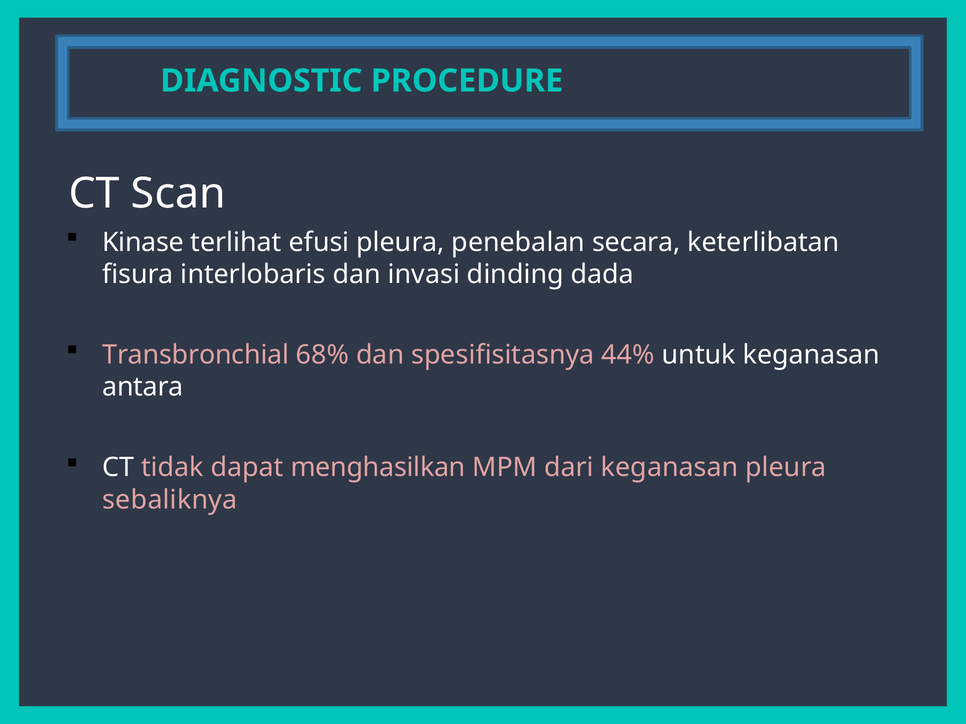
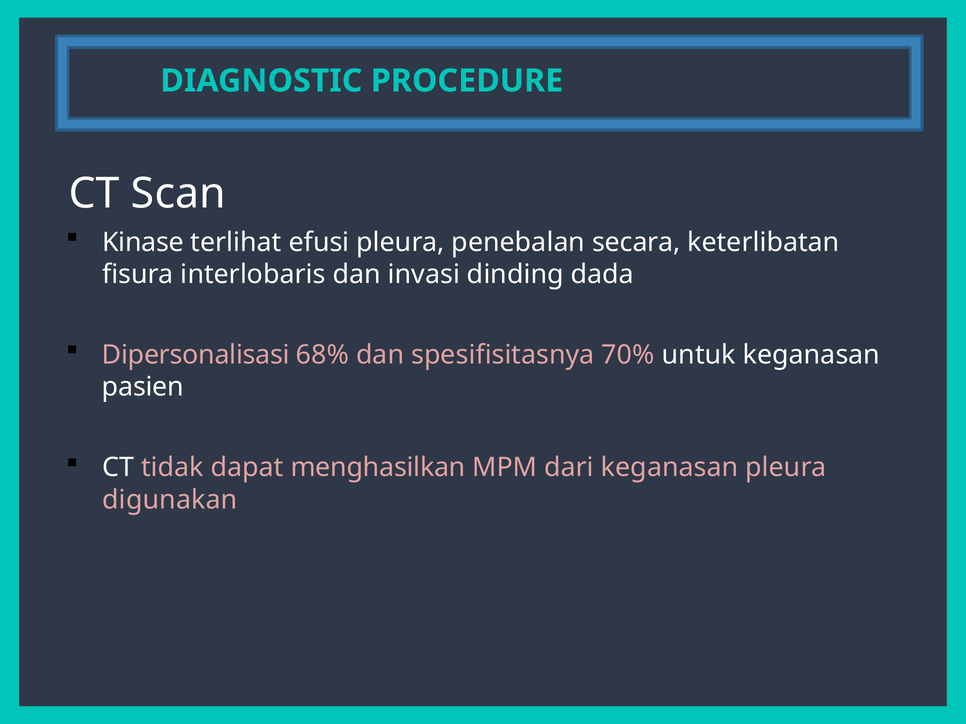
Transbronchial: Transbronchial -> Dipersonalisasi
44%: 44% -> 70%
antara: antara -> pasien
sebaliknya: sebaliknya -> digunakan
